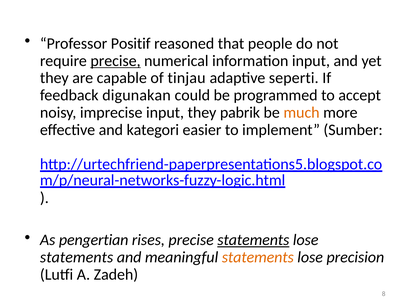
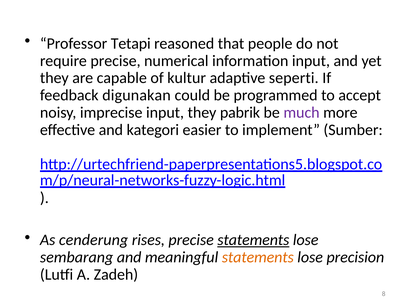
Positif: Positif -> Tetapi
precise at (116, 61) underline: present -> none
tinjau: tinjau -> kultur
much colour: orange -> purple
pengertian: pengertian -> cenderung
statements at (77, 257): statements -> sembarang
